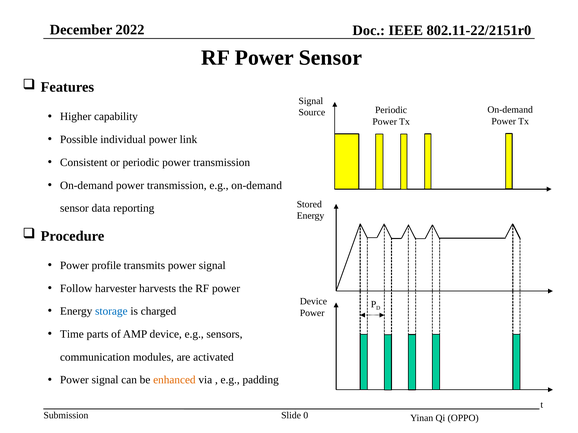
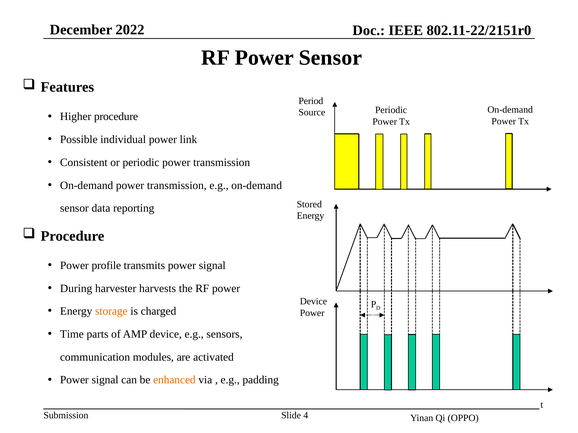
Signal at (311, 101): Signal -> Period
Higher capability: capability -> procedure
Follow: Follow -> During
storage colour: blue -> orange
0: 0 -> 4
